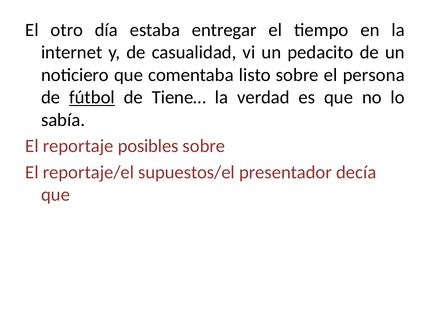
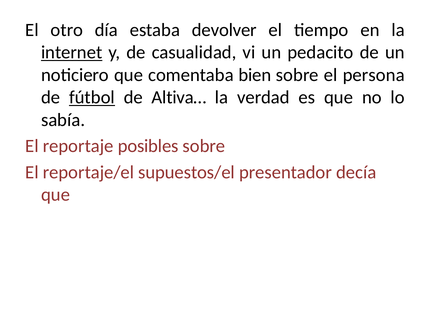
entregar: entregar -> devolver
internet underline: none -> present
listo: listo -> bien
Tiene…: Tiene… -> Altiva…
